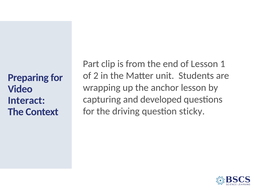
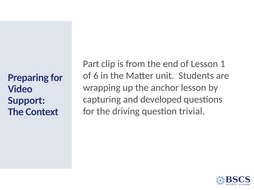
2: 2 -> 6
Interact: Interact -> Support
sticky: sticky -> trivial
